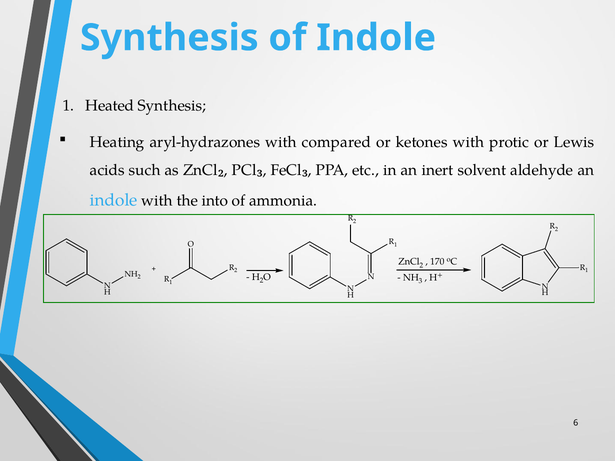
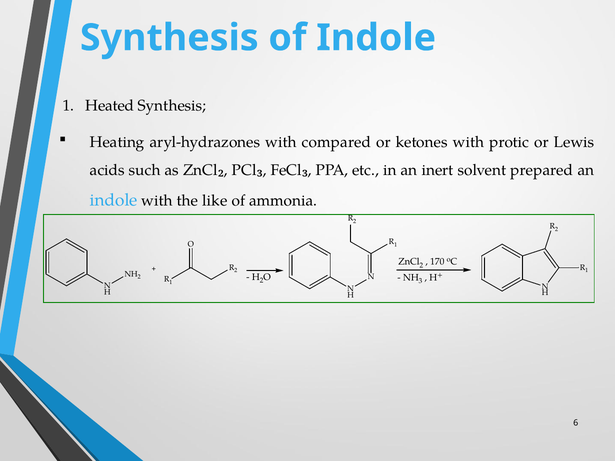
aldehyde: aldehyde -> prepared
into: into -> like
